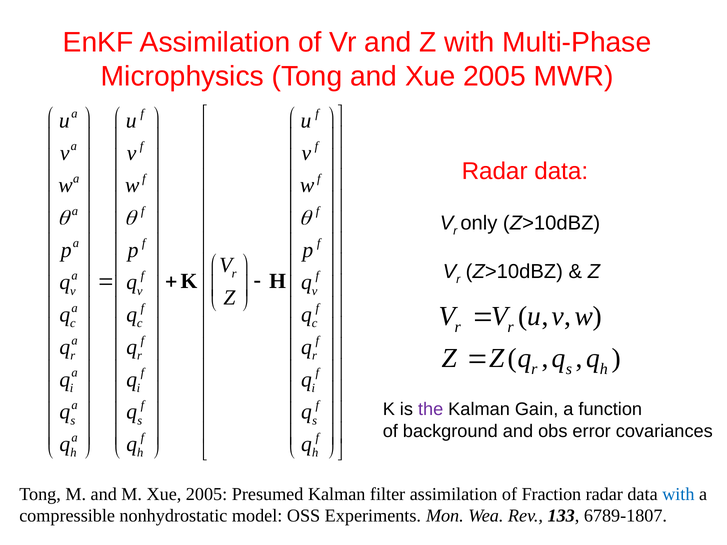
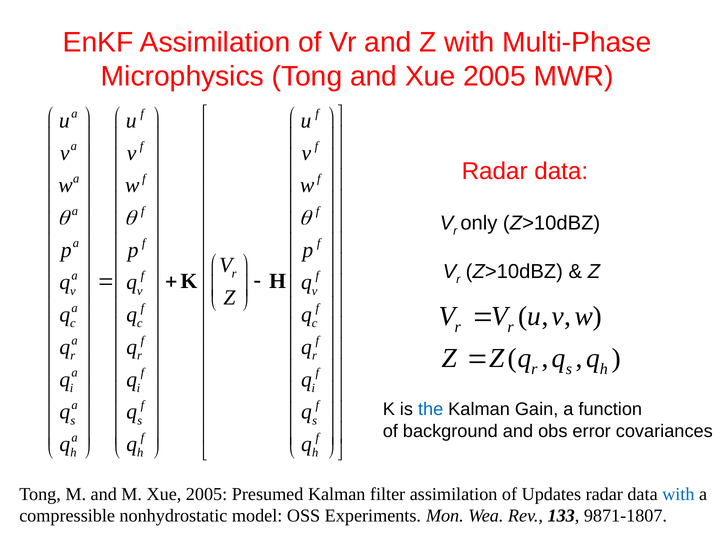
the colour: purple -> blue
Fraction: Fraction -> Updates
6789-1807: 6789-1807 -> 9871-1807
